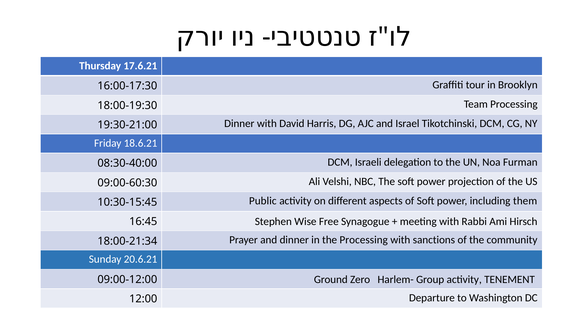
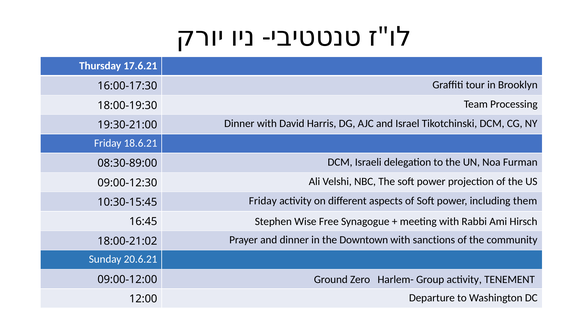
08:30-40:00: 08:30-40:00 -> 08:30-89:00
09:00-60:30: 09:00-60:30 -> 09:00-12:30
10:30-15:45 Public: Public -> Friday
18:00-21:34: 18:00-21:34 -> 18:00-21:02
the Processing: Processing -> Downtown
